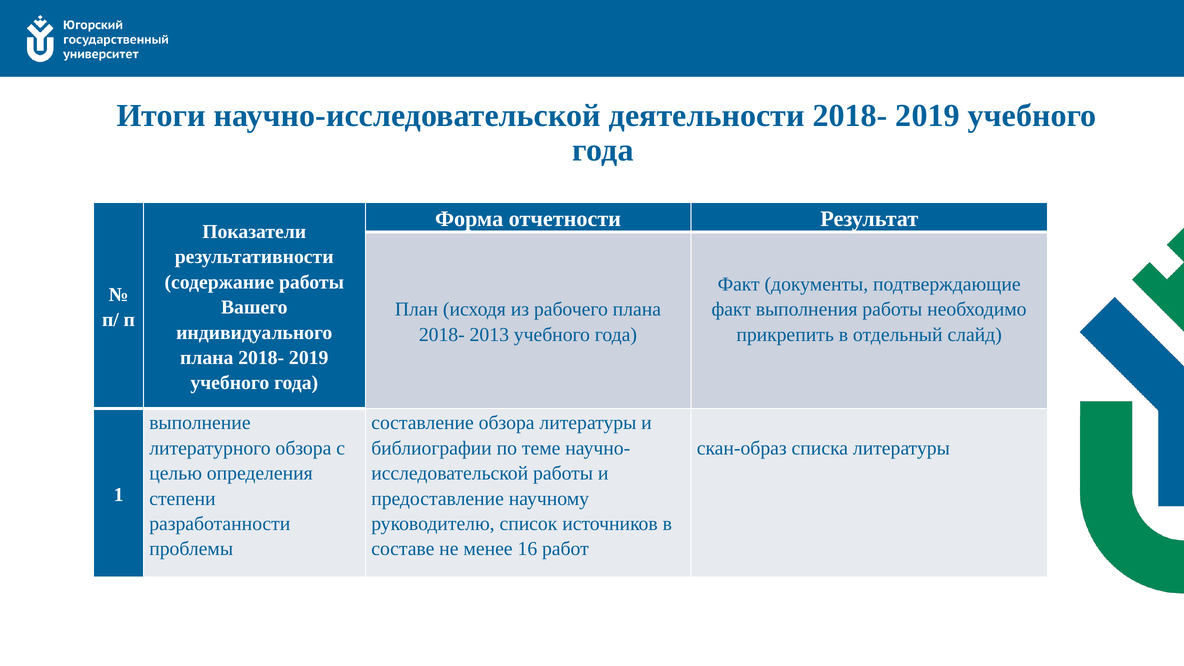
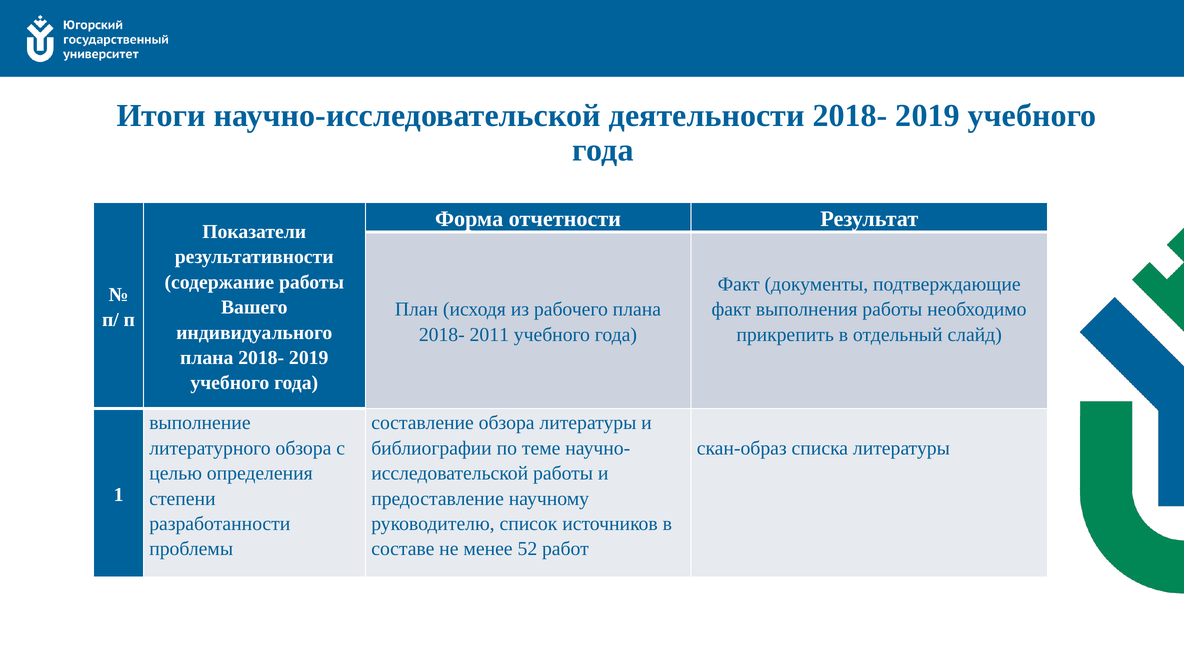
2013: 2013 -> 2011
16: 16 -> 52
